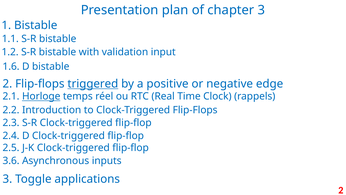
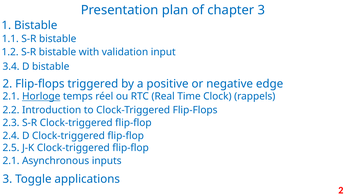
1.6: 1.6 -> 3.4
triggered underline: present -> none
3.6 at (11, 160): 3.6 -> 2.1
